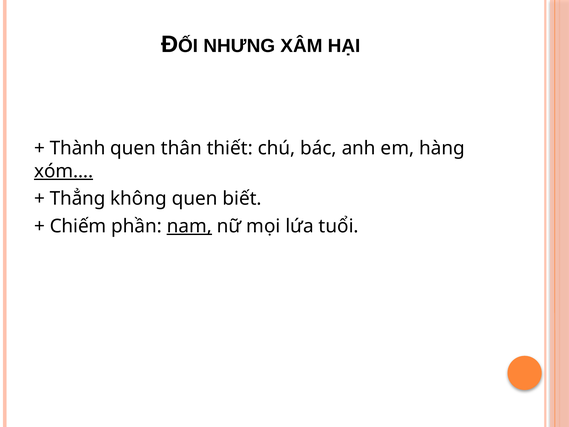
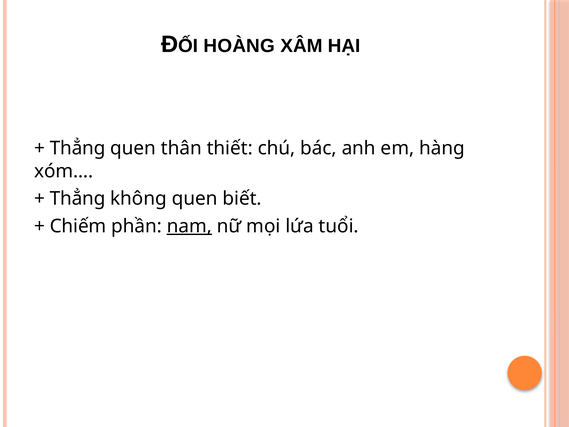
NHƯNG: NHƯNG -> HOÀNG
Thành at (78, 148): Thành -> Thẳng
xóm… underline: present -> none
